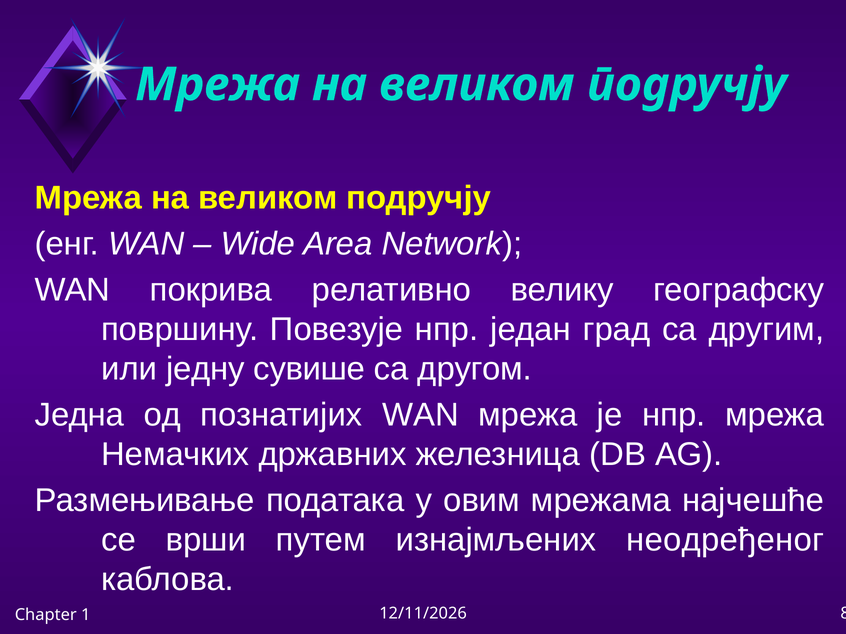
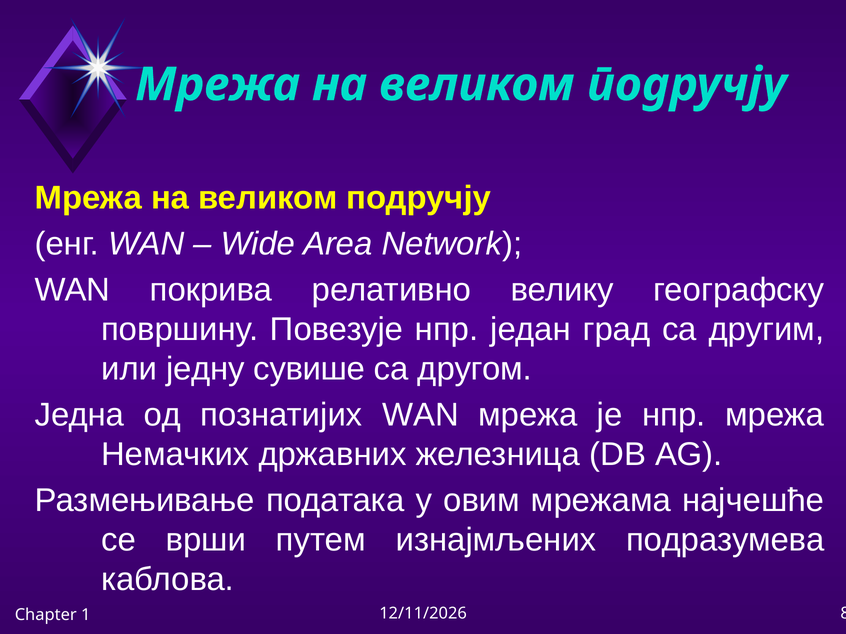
неодређеног: неодређеног -> подразумева
